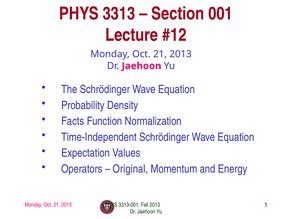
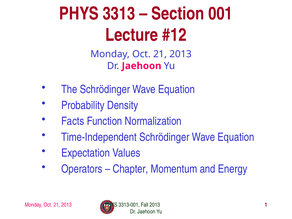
Original: Original -> Chapter
